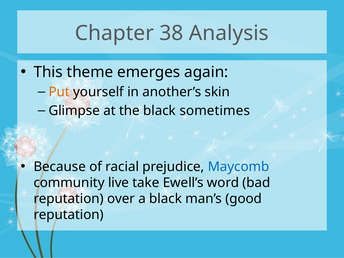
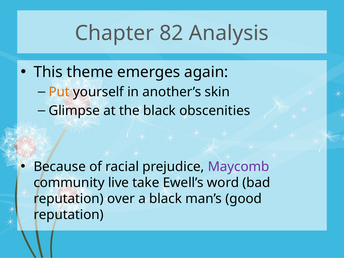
38: 38 -> 82
sometimes: sometimes -> obscenities
Maycomb colour: blue -> purple
